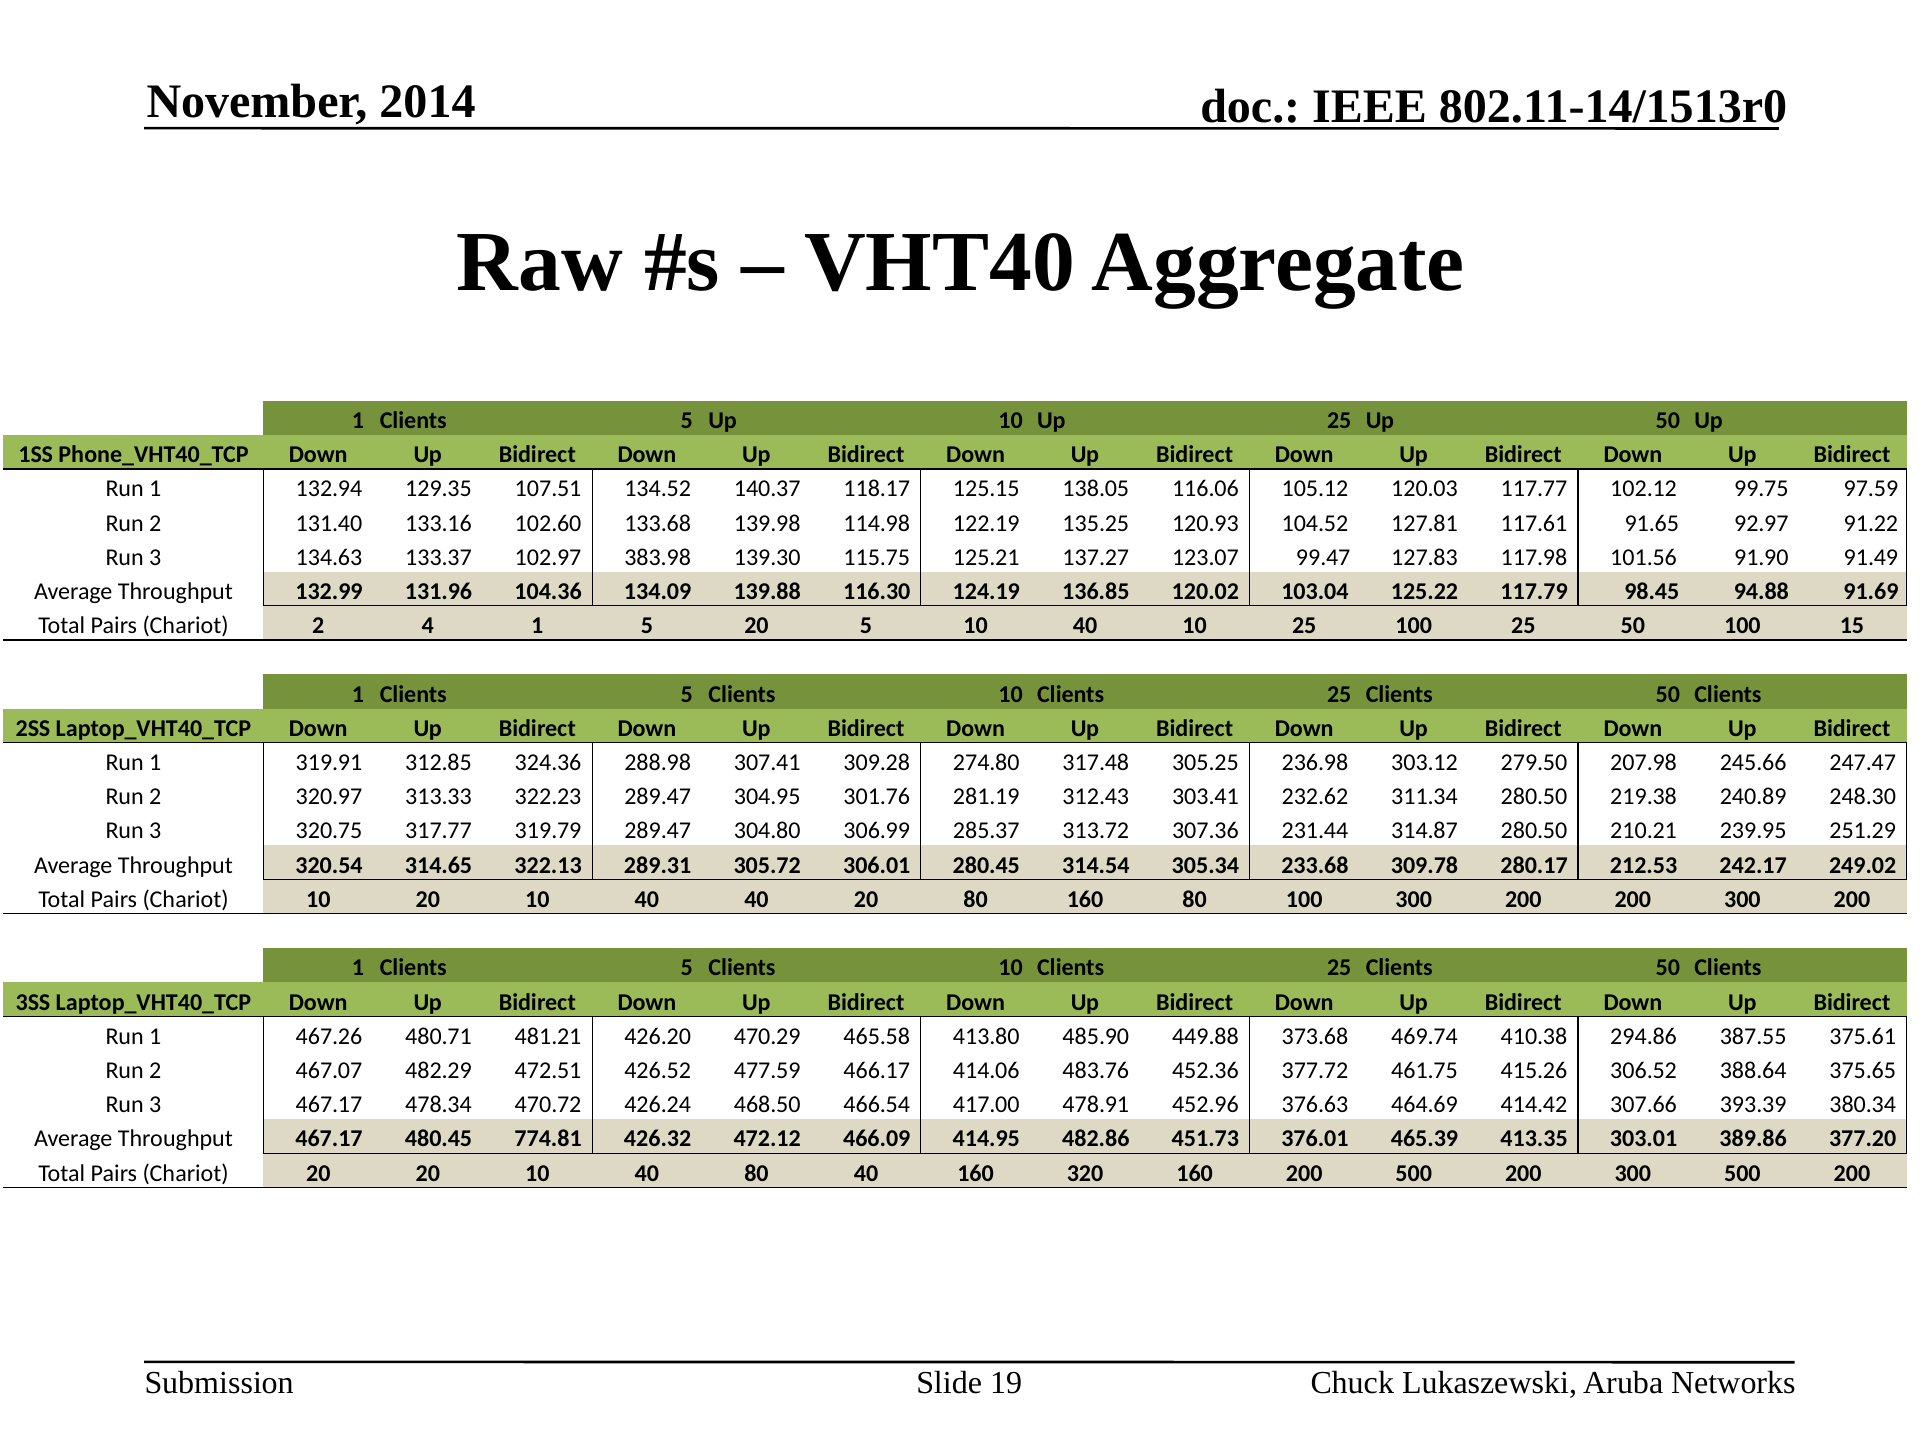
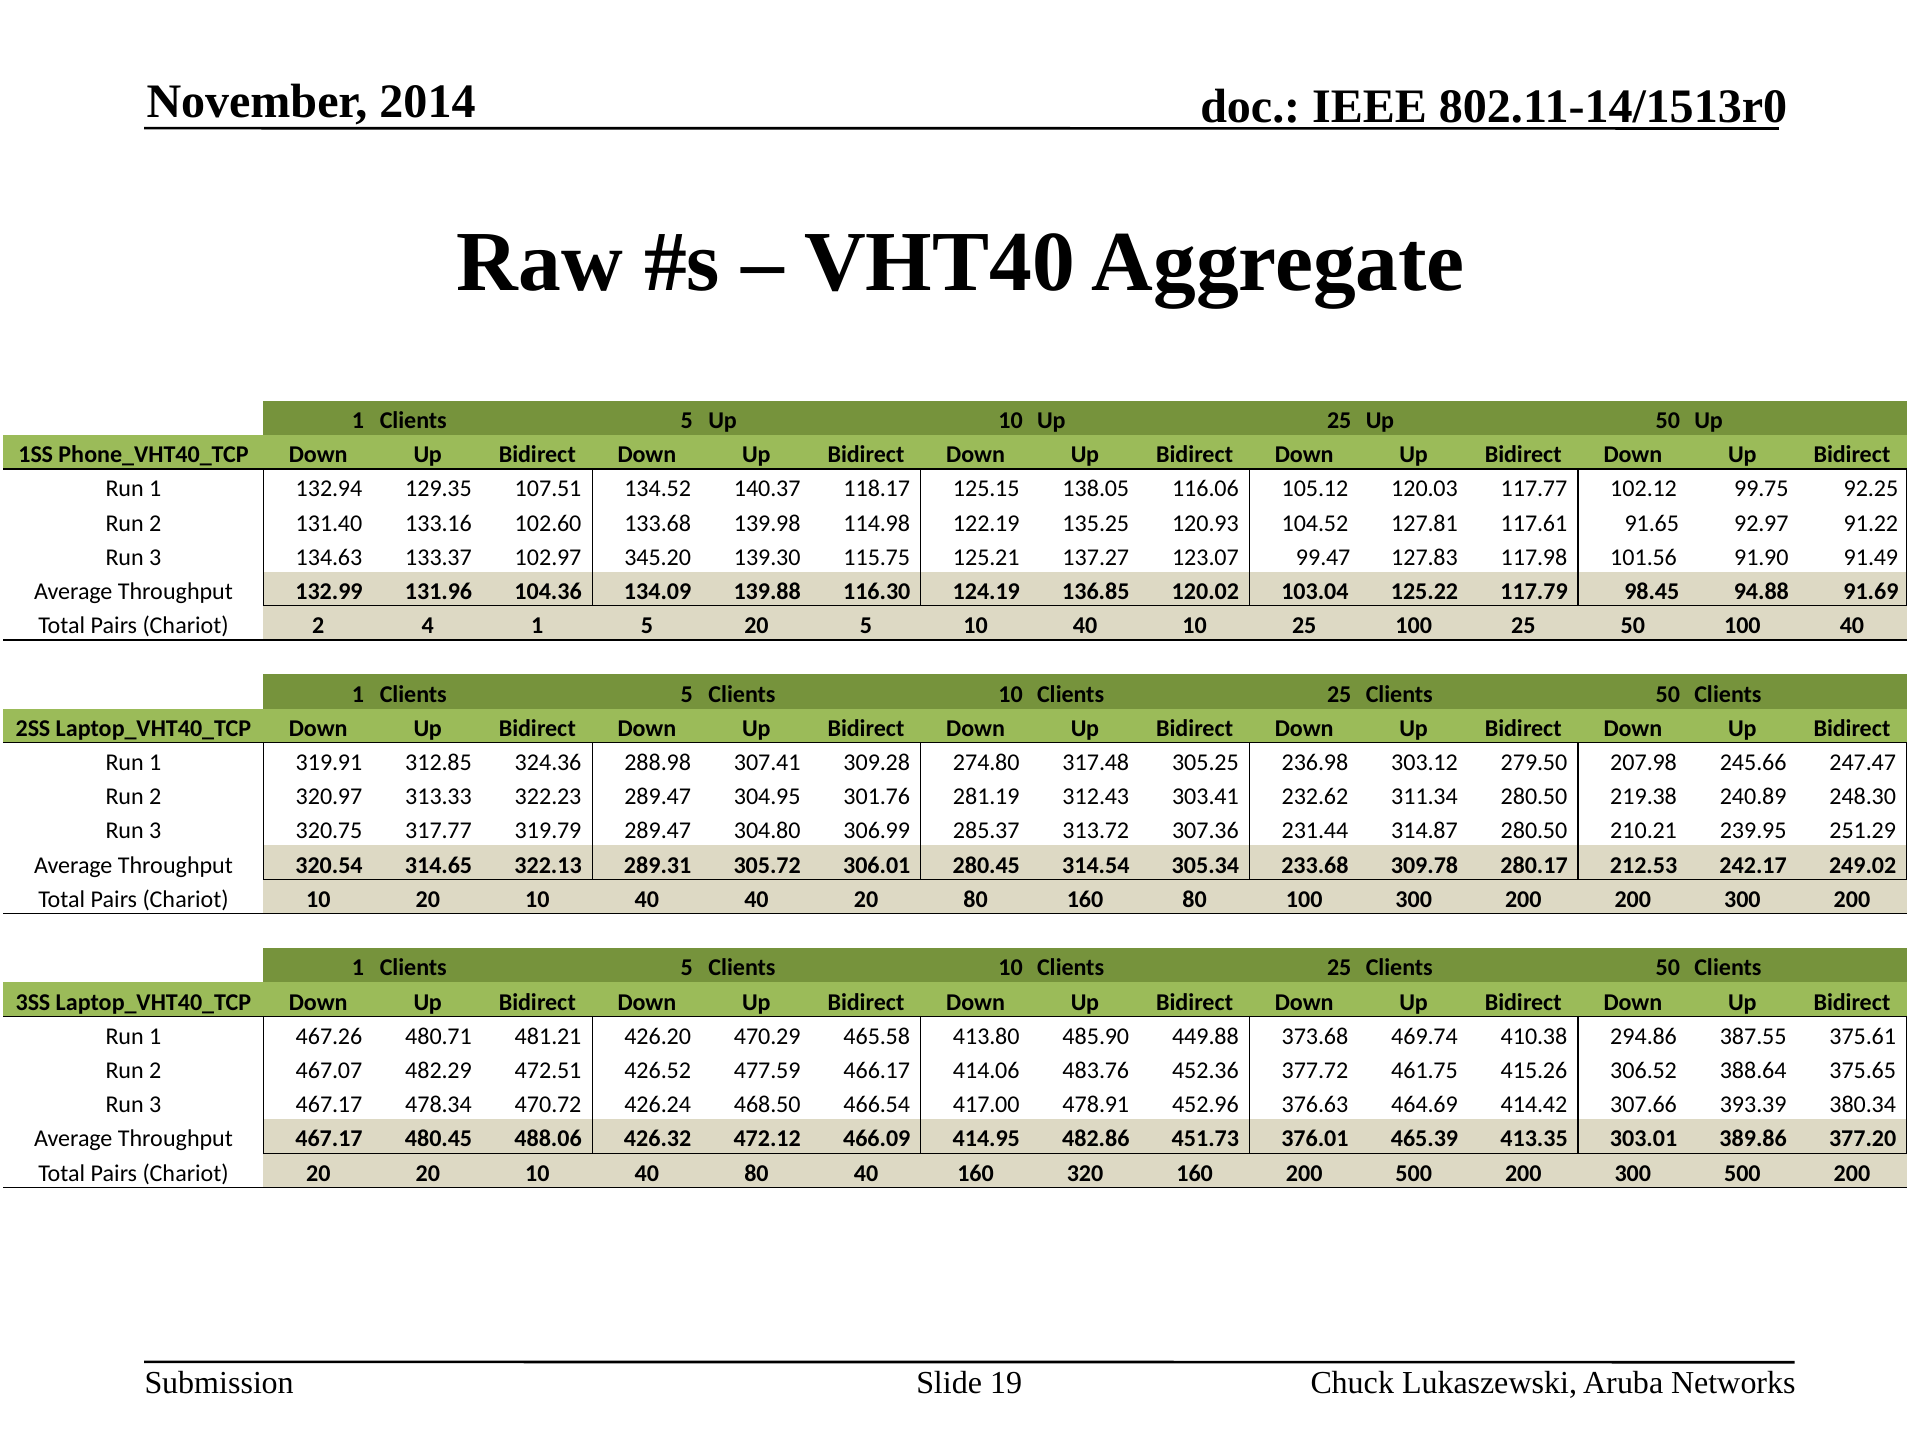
97.59: 97.59 -> 92.25
383.98: 383.98 -> 345.20
100 15: 15 -> 40
774.81: 774.81 -> 488.06
